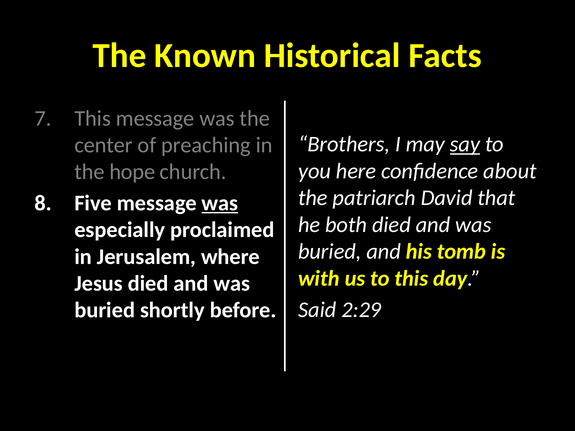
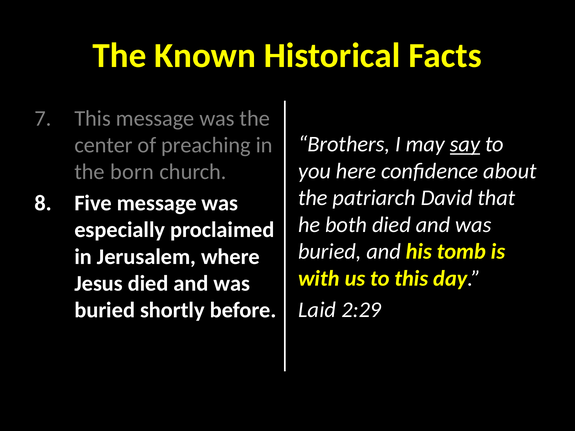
hope: hope -> born
was at (220, 203) underline: present -> none
Said: Said -> Laid
